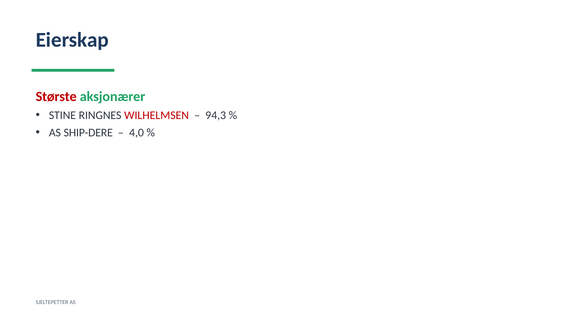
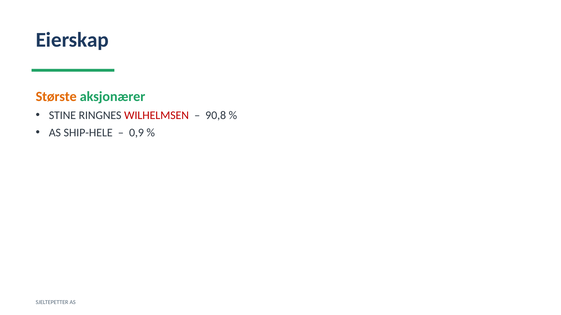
Største colour: red -> orange
94,3: 94,3 -> 90,8
SHIP-DERE: SHIP-DERE -> SHIP-HELE
4,0: 4,0 -> 0,9
